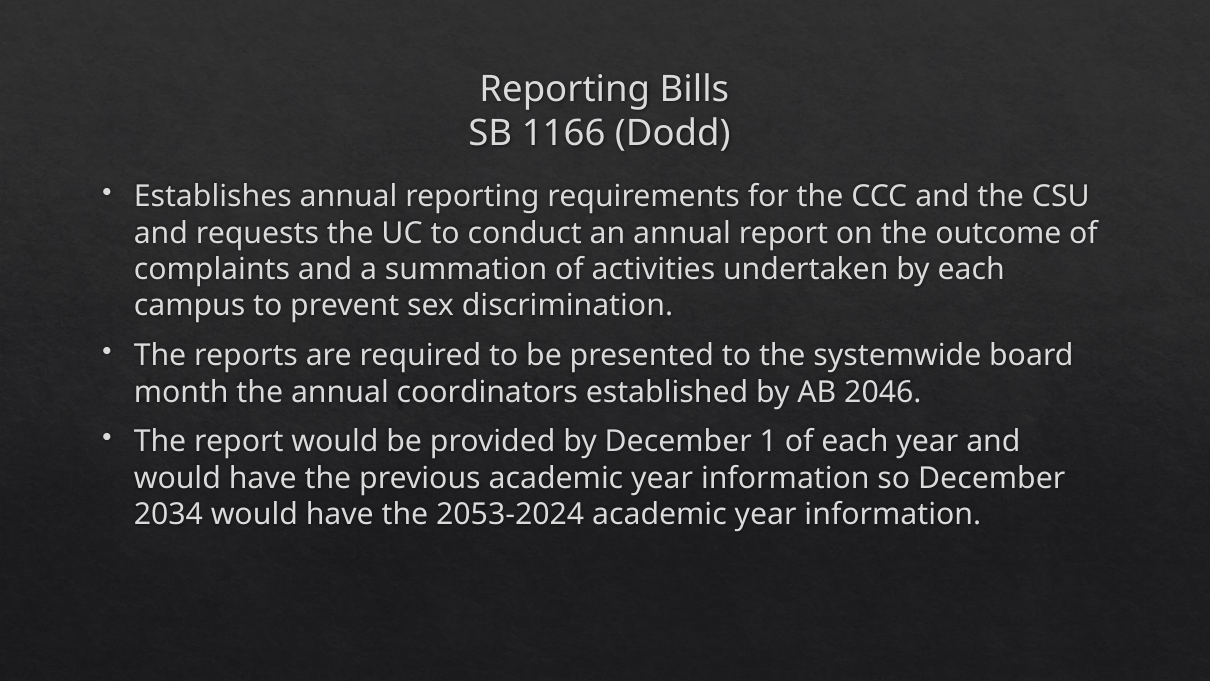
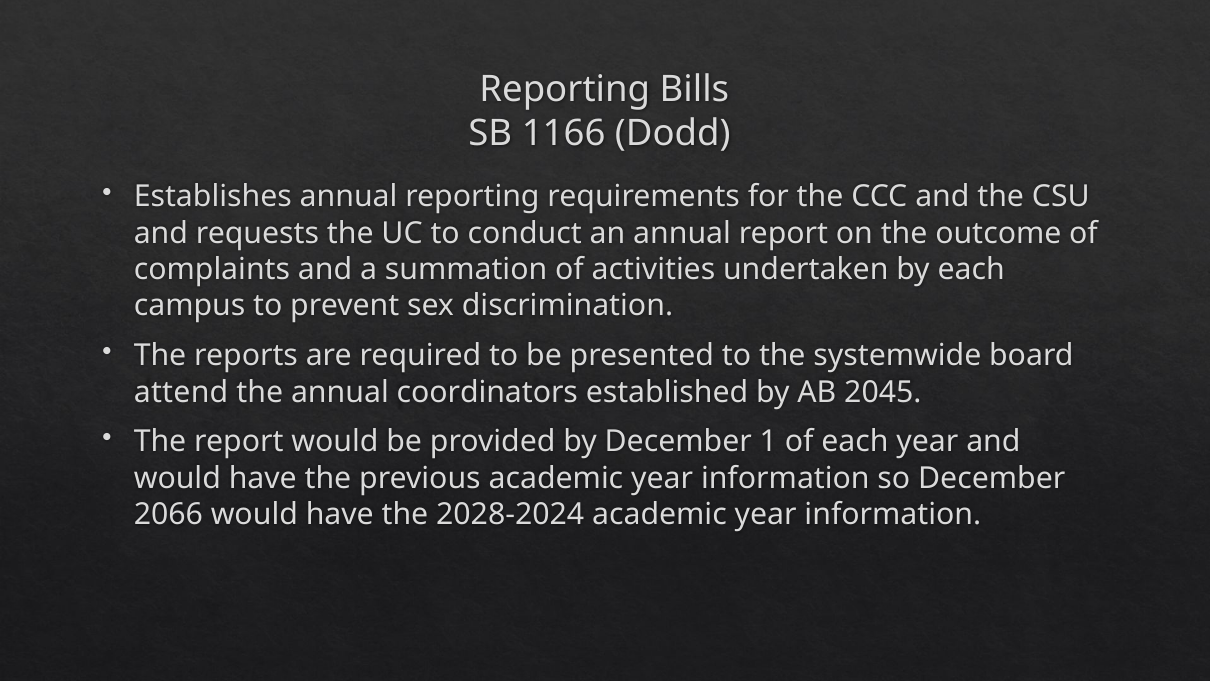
month: month -> attend
2046: 2046 -> 2045
2034: 2034 -> 2066
2053-2024: 2053-2024 -> 2028-2024
